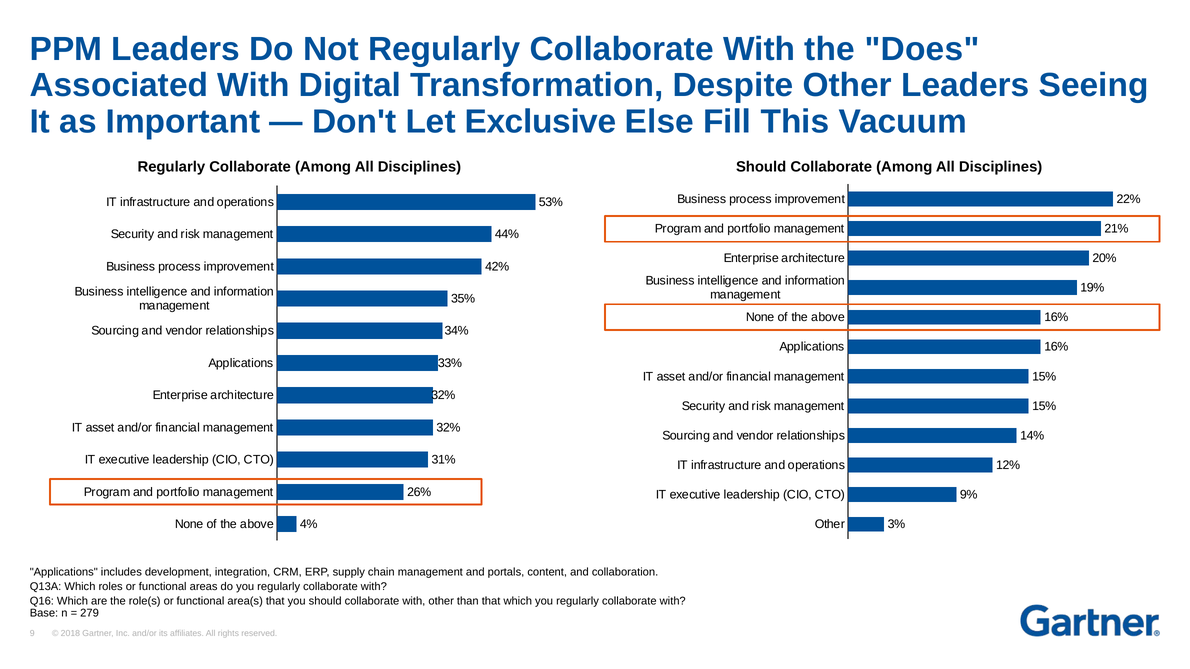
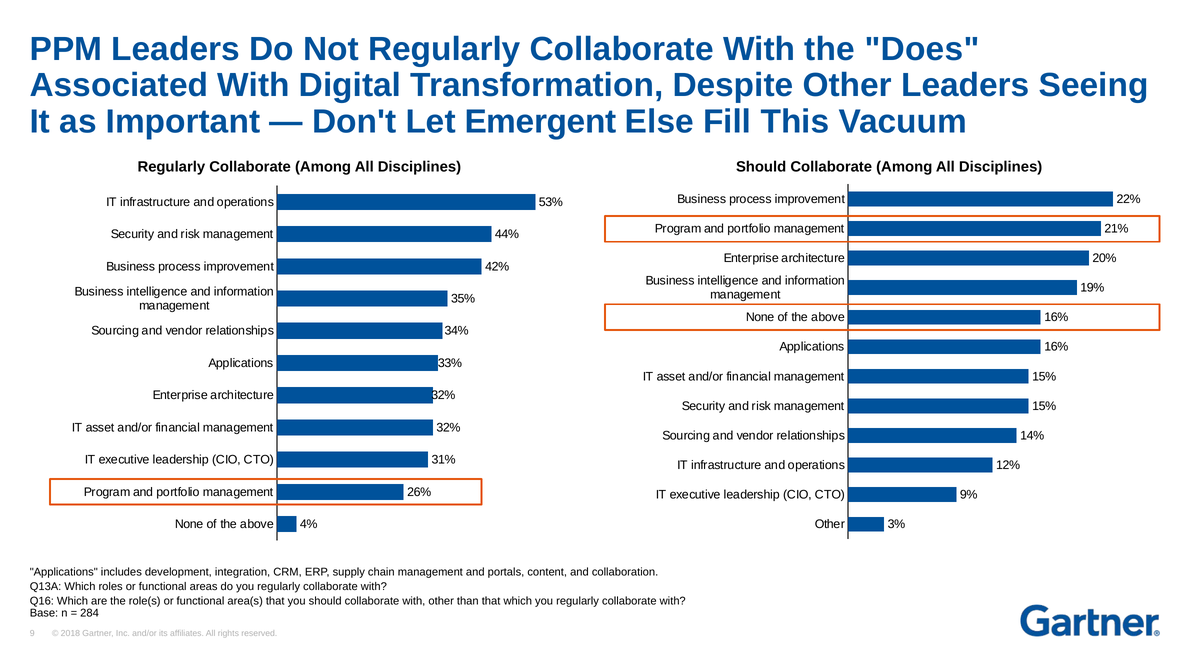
Exclusive: Exclusive -> Emergent
279: 279 -> 284
